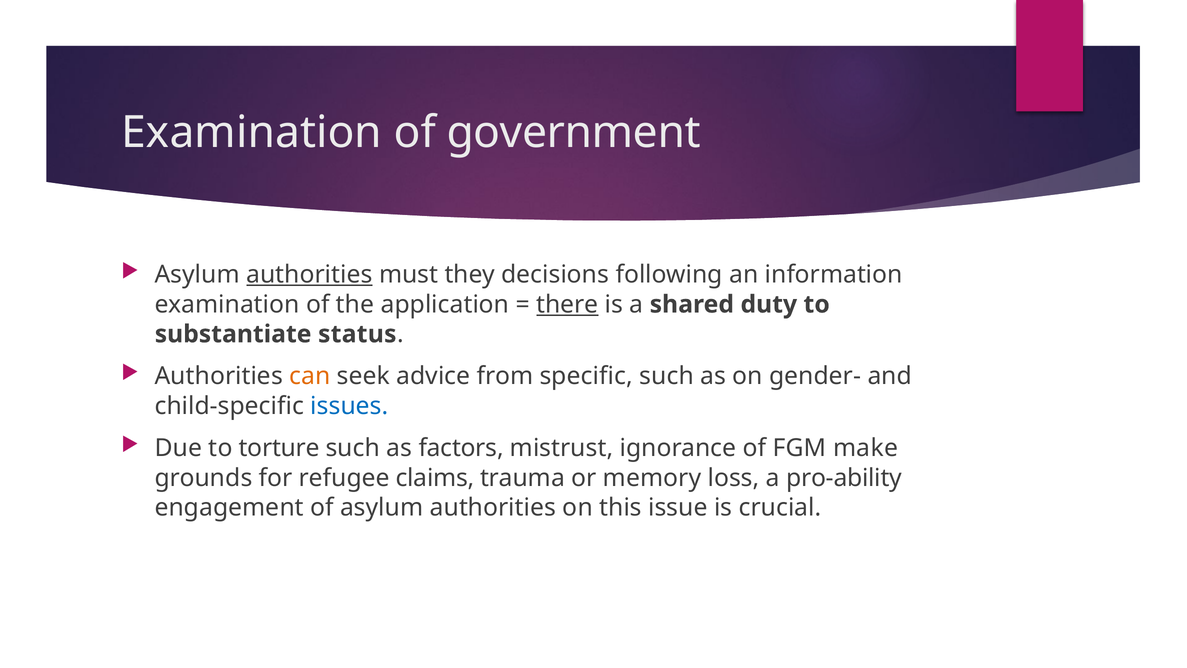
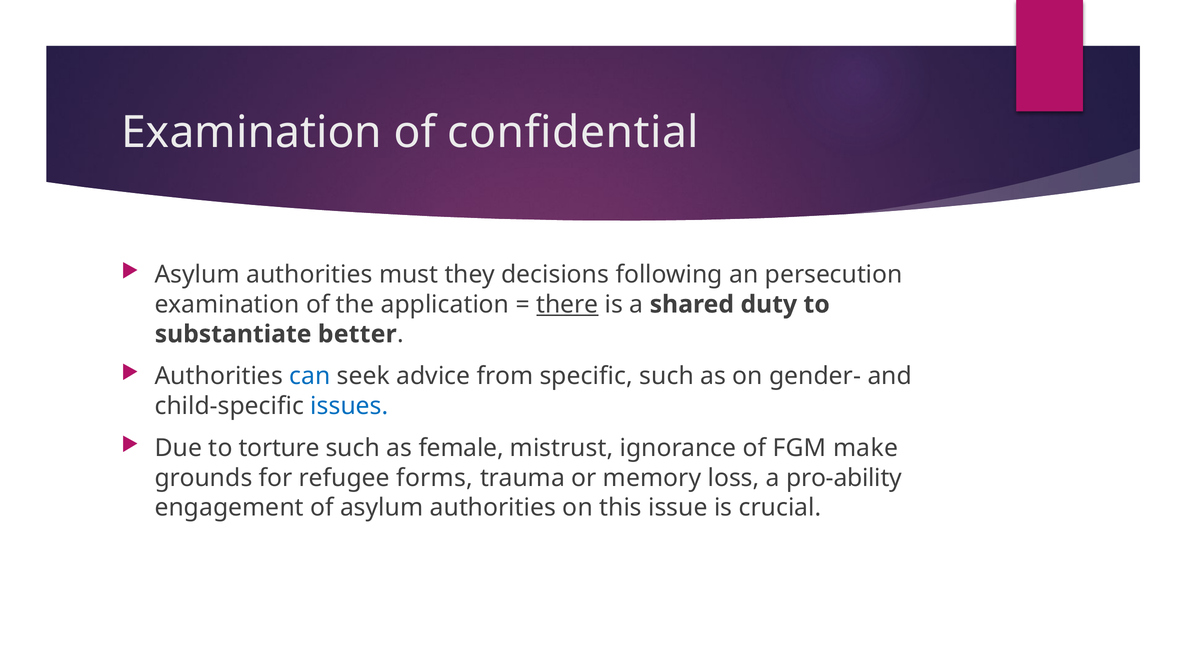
government: government -> confidential
authorities at (309, 275) underline: present -> none
information: information -> persecution
status: status -> better
can colour: orange -> blue
factors: factors -> female
claims: claims -> forms
